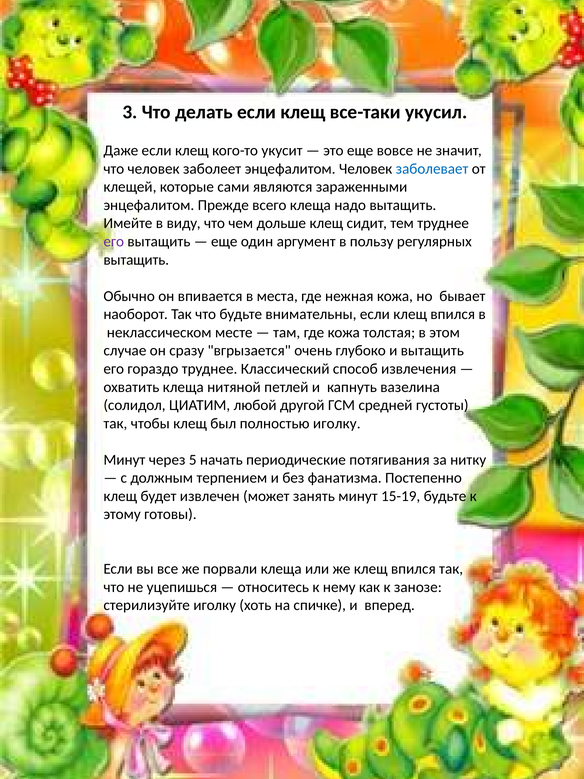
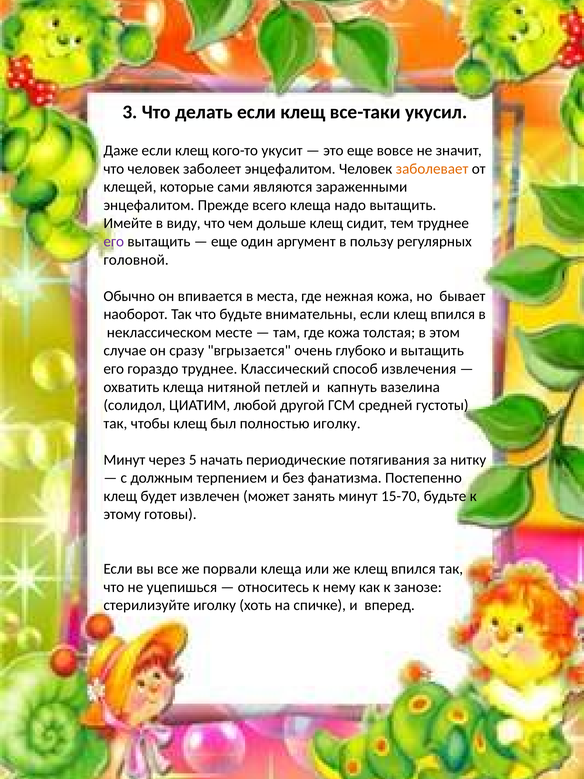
заболевает colour: blue -> orange
вытащить at (136, 260): вытащить -> головной
15-19: 15-19 -> 15-70
